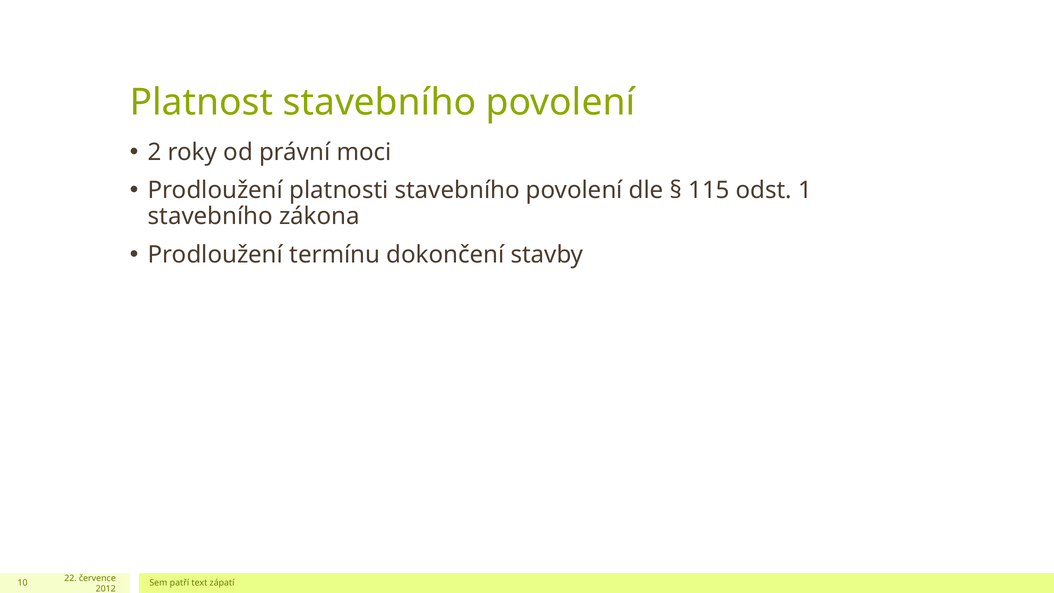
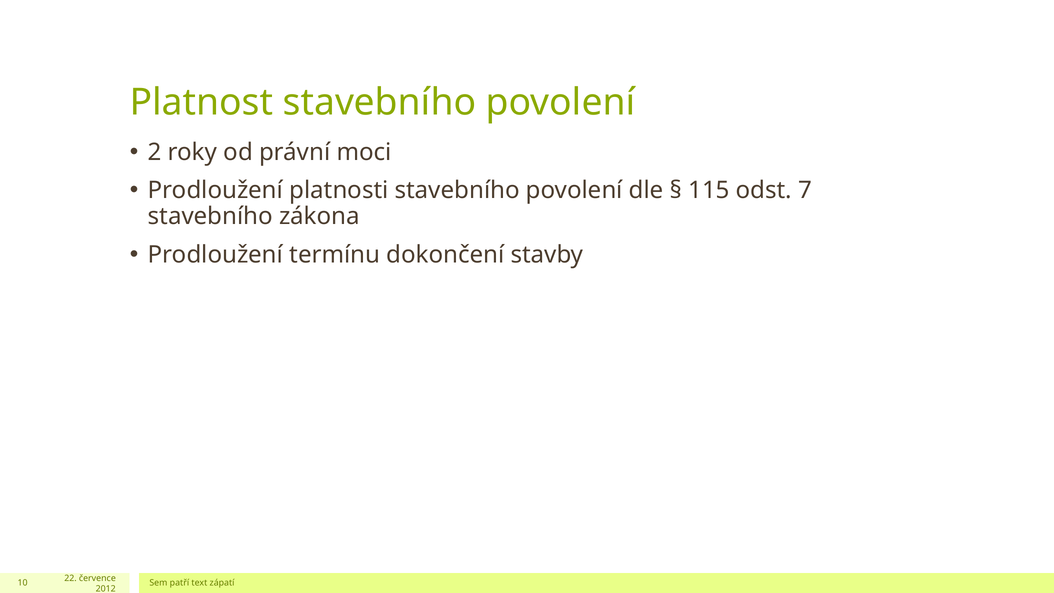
1: 1 -> 7
